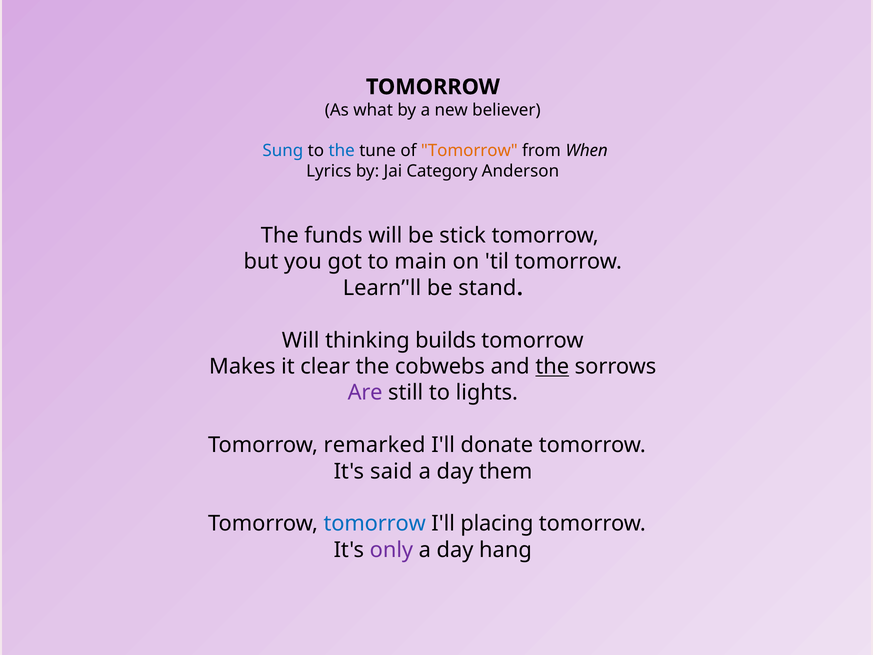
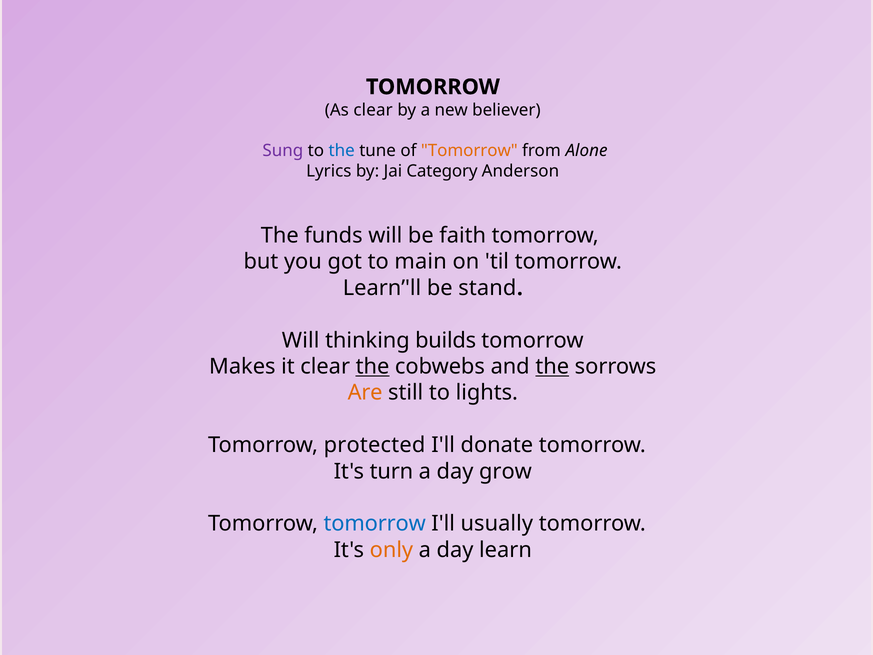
As what: what -> clear
Sung colour: blue -> purple
When: When -> Alone
stick: stick -> faith
the at (373, 366) underline: none -> present
Are colour: purple -> orange
remarked: remarked -> protected
said: said -> turn
them: them -> grow
placing: placing -> usually
only colour: purple -> orange
hang: hang -> learn
